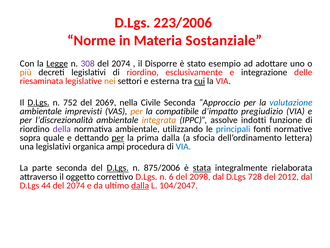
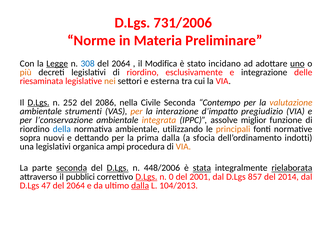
223/2006: 223/2006 -> 731/2006
Sostanziale: Sostanziale -> Preliminare
308 colour: purple -> blue
2074 at (121, 63): 2074 -> 2064
Disporre: Disporre -> Modifica
esempio: esempio -> incidano
uno underline: none -> present
cui underline: present -> none
752: 752 -> 252
2069: 2069 -> 2086
Approccio: Approccio -> Contempo
valutazione colour: blue -> orange
imprevisti: imprevisti -> strumenti
compatibile: compatibile -> interazione
l’discrezionalità: l’discrezionalità -> l’conservazione
indotti: indotti -> miglior
della colour: purple -> blue
principali colour: blue -> orange
quale: quale -> nuovi
per at (118, 138) underline: present -> none
lettera: lettera -> indotti
VIA at (183, 146) colour: blue -> orange
seconda at (72, 168) underline: none -> present
875/2006: 875/2006 -> 448/2006
rielaborata underline: none -> present
oggetto: oggetto -> pubblici
D.Lgs at (146, 176) underline: none -> present
6: 6 -> 0
2098: 2098 -> 2001
728: 728 -> 857
2012: 2012 -> 2014
44: 44 -> 47
2074 at (76, 185): 2074 -> 2064
104/2047: 104/2047 -> 104/2013
